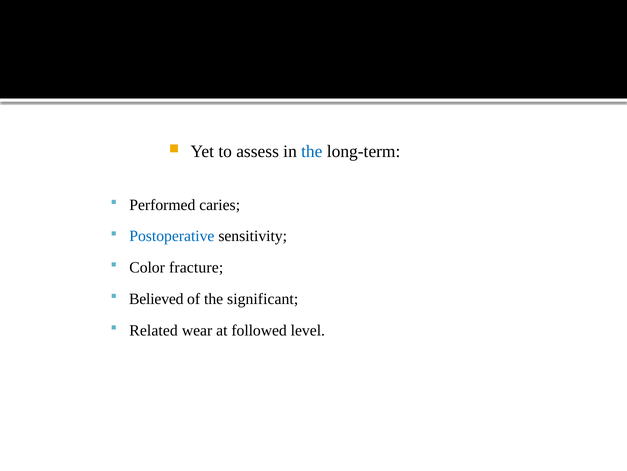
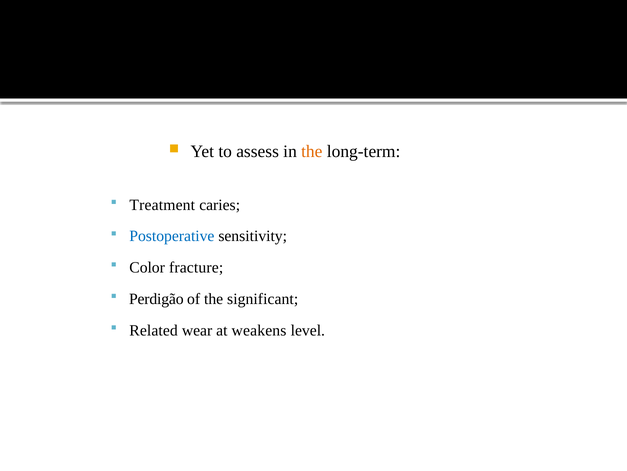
the at (312, 151) colour: blue -> orange
Performed: Performed -> Treatment
Believed: Believed -> Perdigão
followed: followed -> weakens
